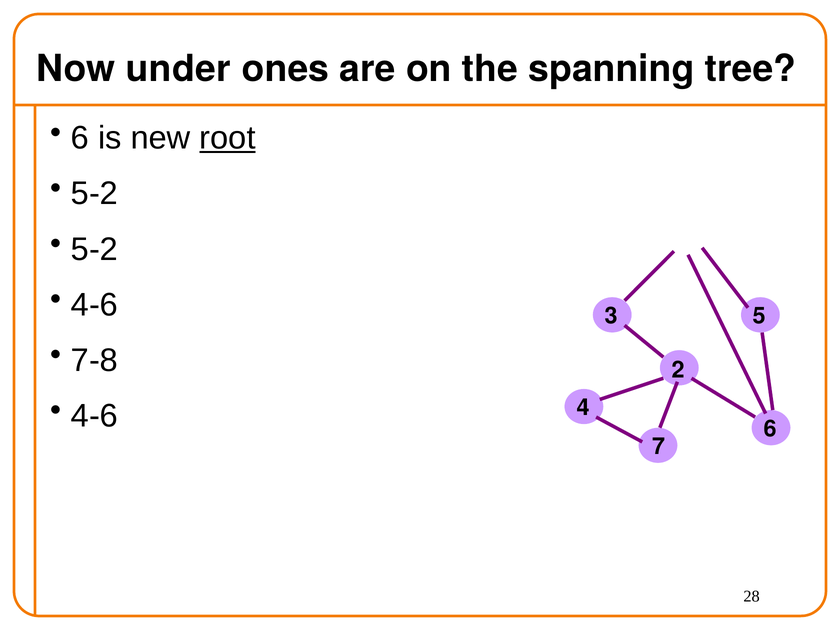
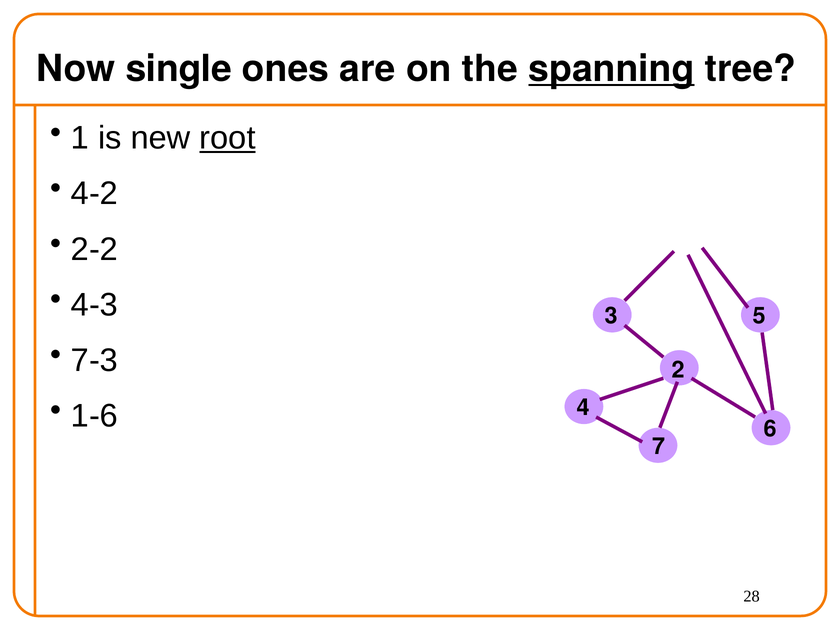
under: under -> single
spanning underline: none -> present
6 at (80, 138): 6 -> 1
5-2 at (95, 194): 5-2 -> 4-2
5-2 at (95, 249): 5-2 -> 2-2
4-6 at (95, 305): 4-6 -> 4-3
7-8: 7-8 -> 7-3
4-6 at (95, 416): 4-6 -> 1-6
